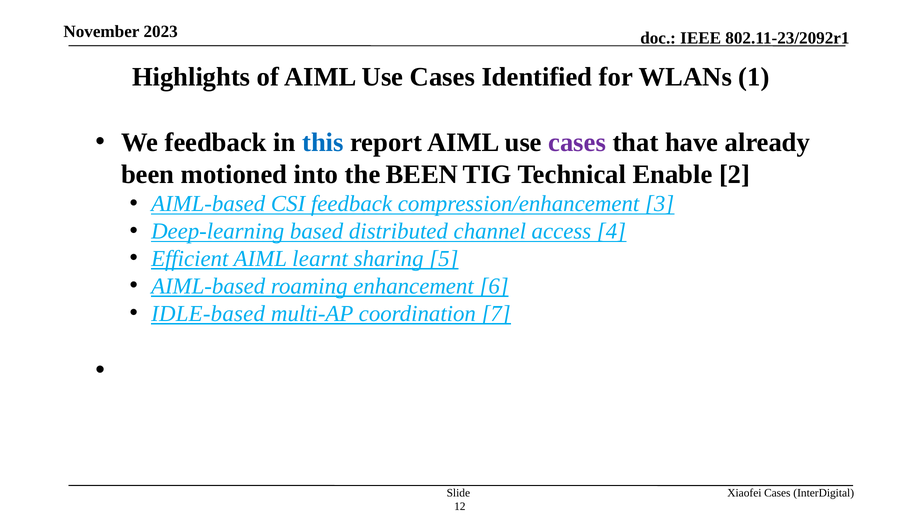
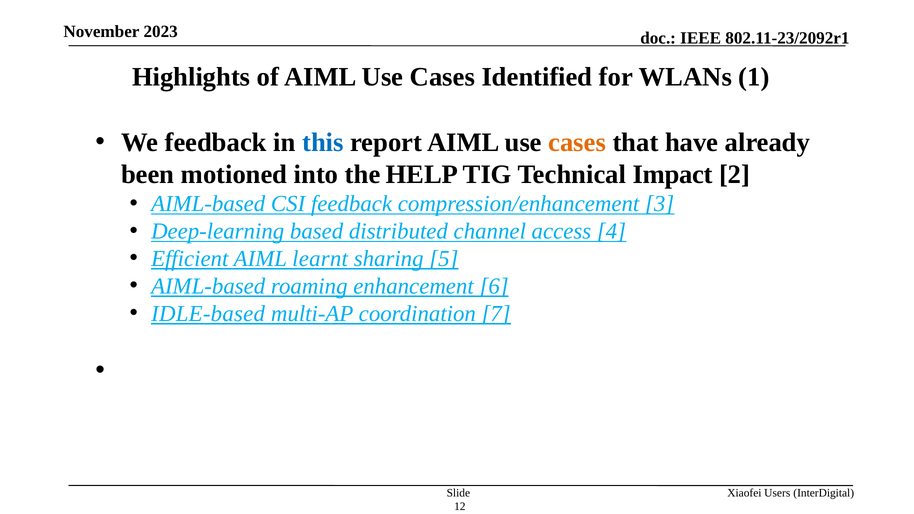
cases at (577, 142) colour: purple -> orange
the BEEN: BEEN -> HELP
Enable: Enable -> Impact
Xiaofei Cases: Cases -> Users
